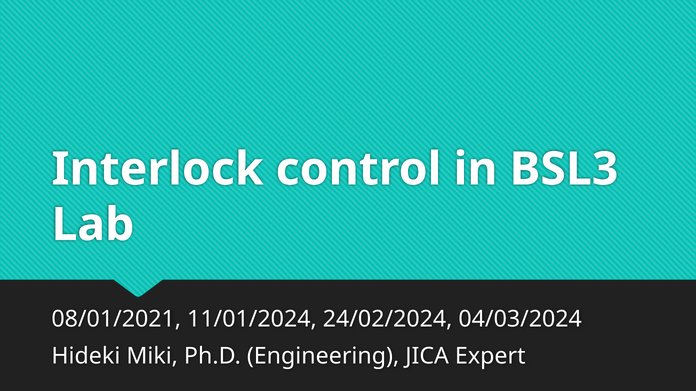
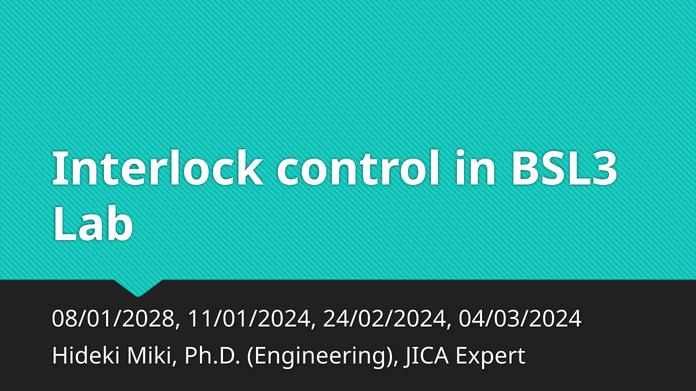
08/01/2021: 08/01/2021 -> 08/01/2028
